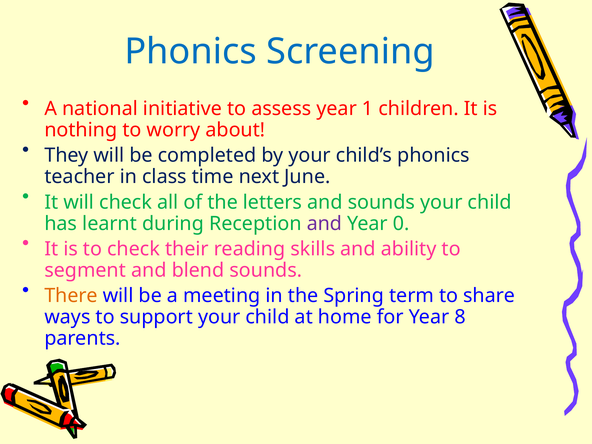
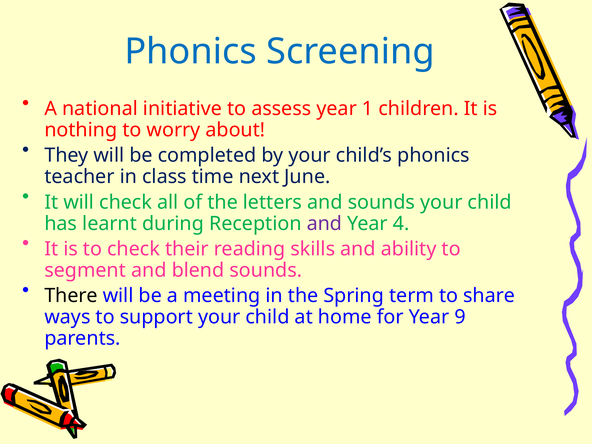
0: 0 -> 4
There colour: orange -> black
8: 8 -> 9
